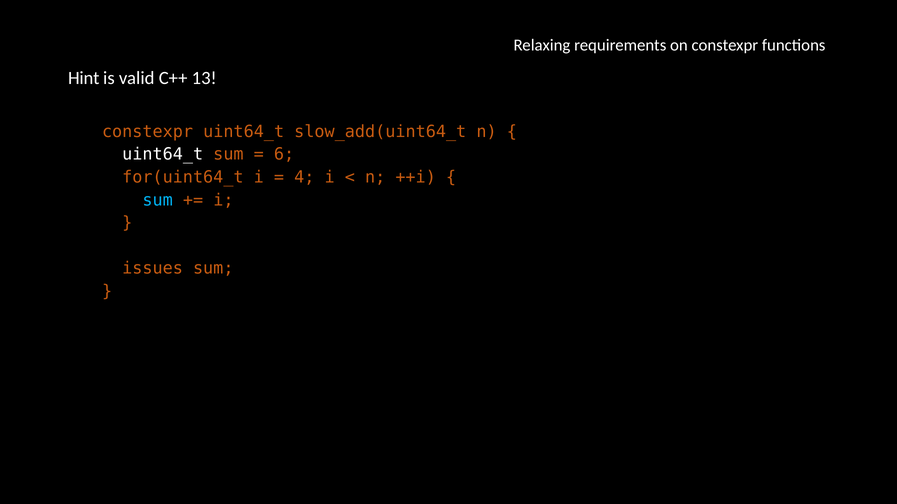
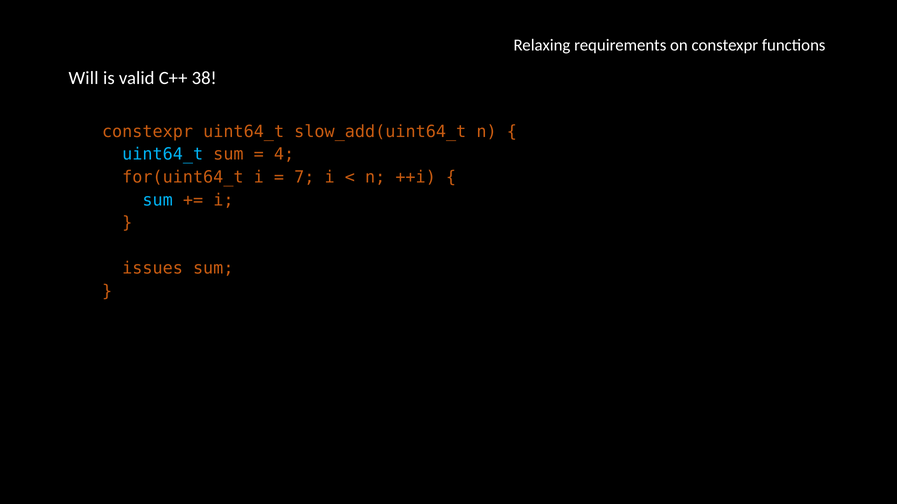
Hint: Hint -> Will
13: 13 -> 38
uint64_t at (163, 155) colour: white -> light blue
6: 6 -> 4
4: 4 -> 7
